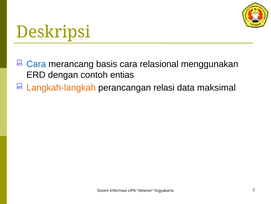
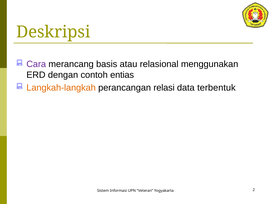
Cara at (36, 64) colour: blue -> purple
basis cara: cara -> atau
maksimal: maksimal -> terbentuk
